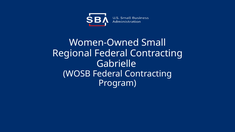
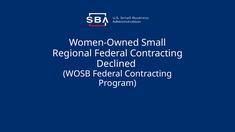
Gabrielle: Gabrielle -> Declined
